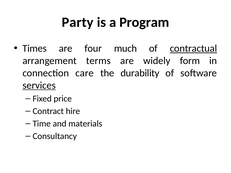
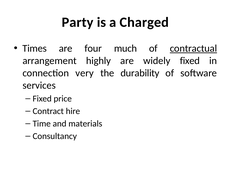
Program: Program -> Charged
terms: terms -> highly
widely form: form -> fixed
care: care -> very
services underline: present -> none
